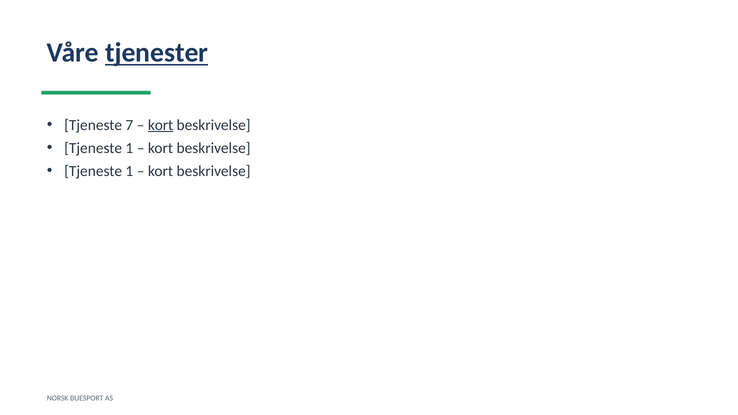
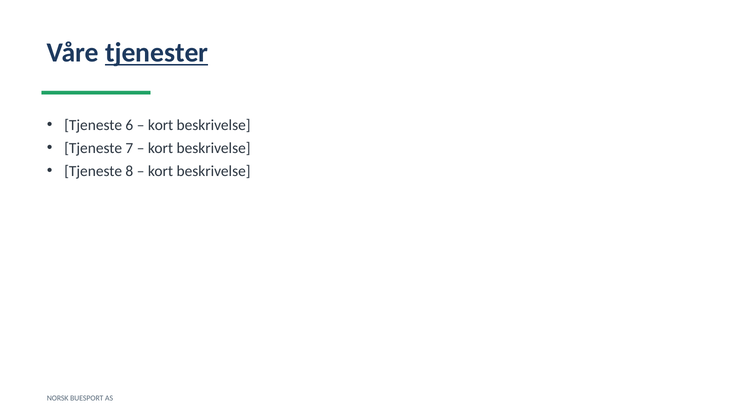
7: 7 -> 6
kort at (161, 125) underline: present -> none
1 at (129, 148): 1 -> 7
1 at (129, 171): 1 -> 8
